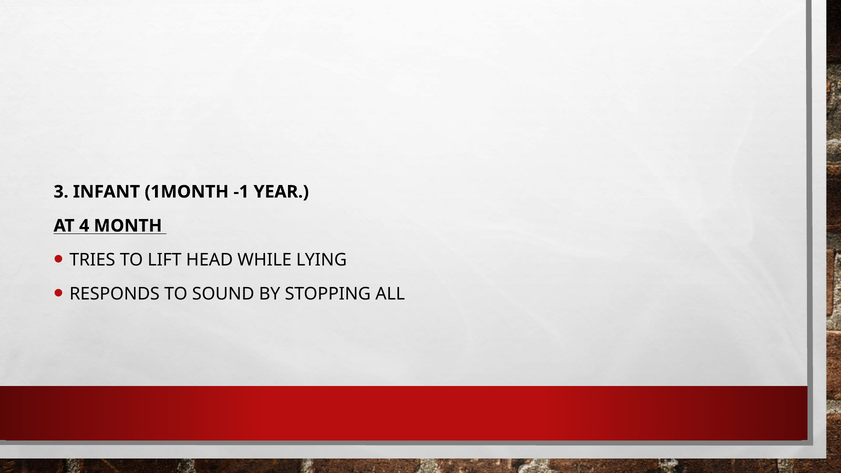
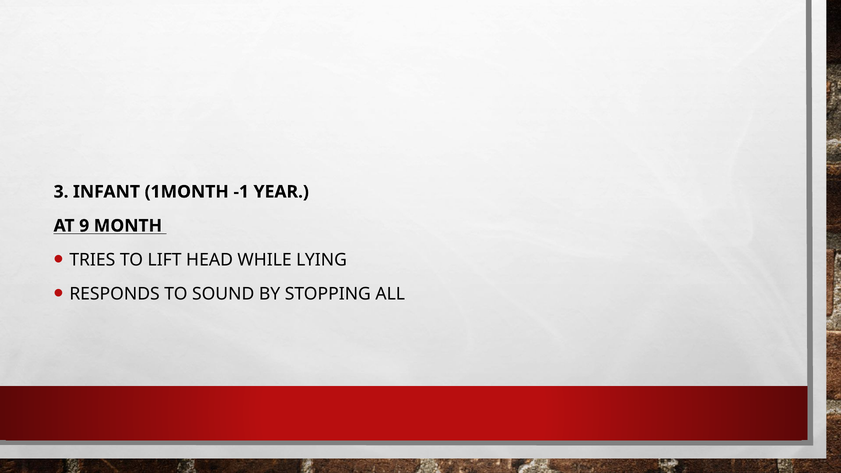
4: 4 -> 9
